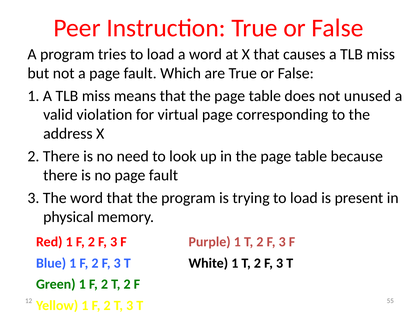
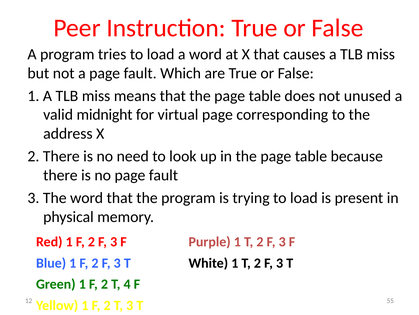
violation: violation -> midnight
2 T 2: 2 -> 4
